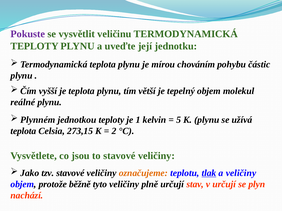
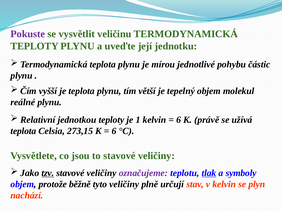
chováním: chováním -> jednotlivé
Plynném: Plynném -> Relativní
5 at (179, 120): 5 -> 6
K plynu: plynu -> právě
2 at (114, 131): 2 -> 6
tzv underline: none -> present
označujeme colour: orange -> purple
a veličiny: veličiny -> symboly
v určují: určují -> kelvin
